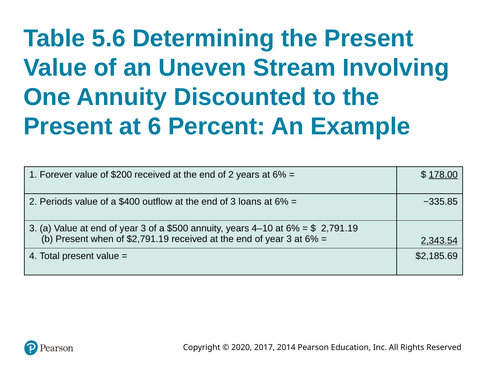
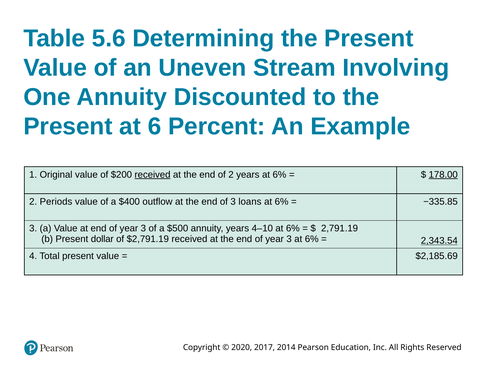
Forever: Forever -> Original
received at (153, 174) underline: none -> present
when: when -> dollar
